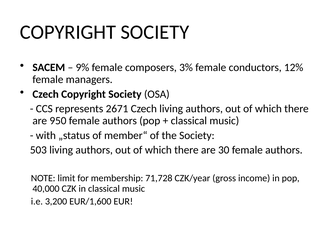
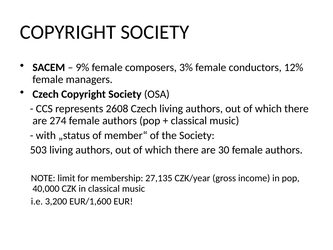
2671: 2671 -> 2608
950: 950 -> 274
71,728: 71,728 -> 27,135
